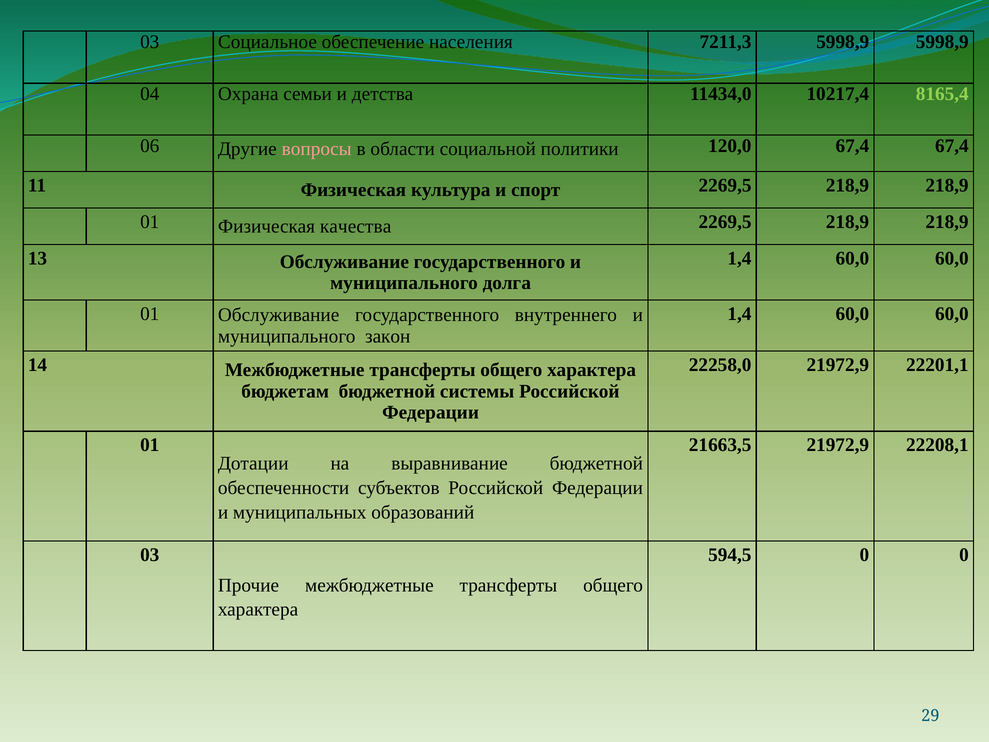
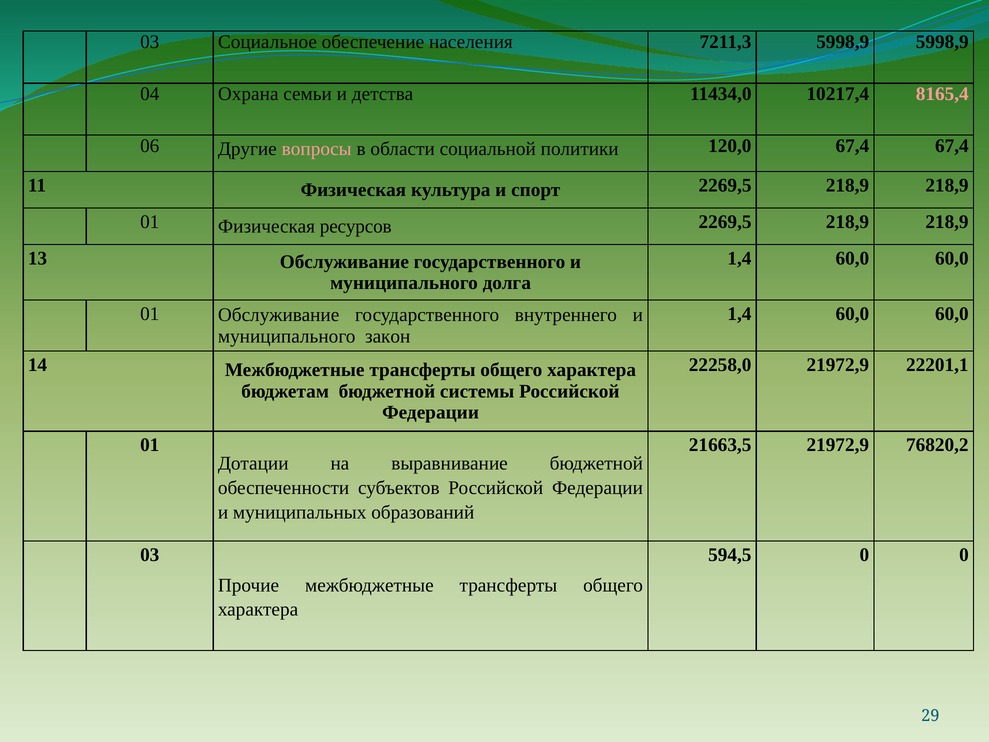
8165,4 colour: light green -> pink
качества: качества -> ресурсов
22208,1: 22208,1 -> 76820,2
